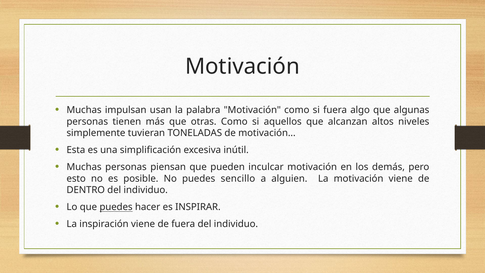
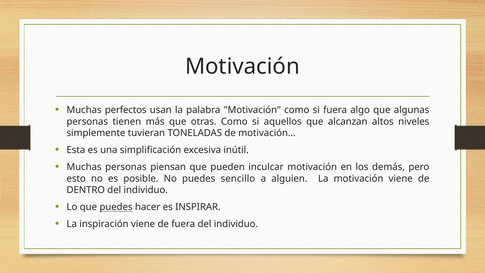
impulsan: impulsan -> perfectos
